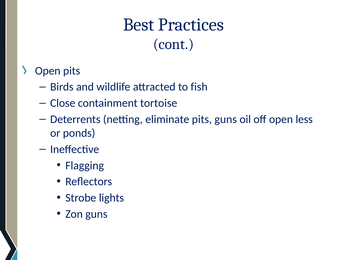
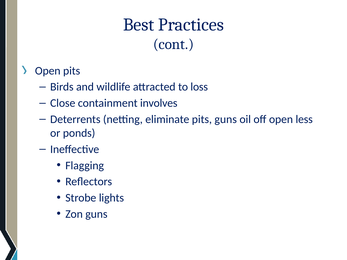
fish: fish -> loss
tortoise: tortoise -> involves
